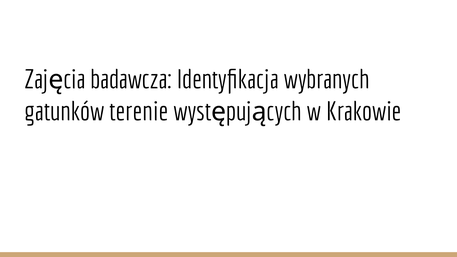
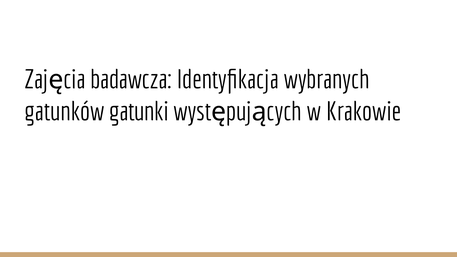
terenie: terenie -> gatunki
